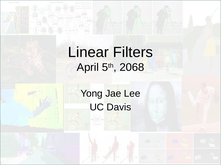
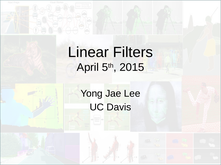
2068: 2068 -> 2015
